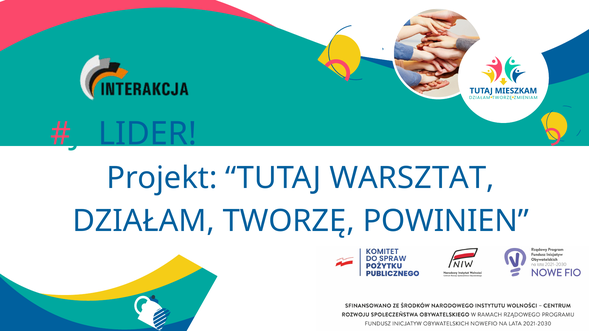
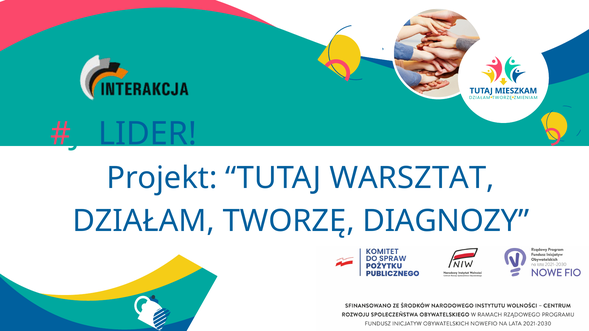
POWINIEN: POWINIEN -> DIAGNOZY
